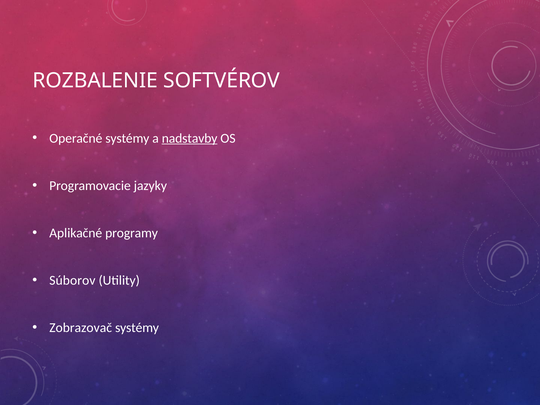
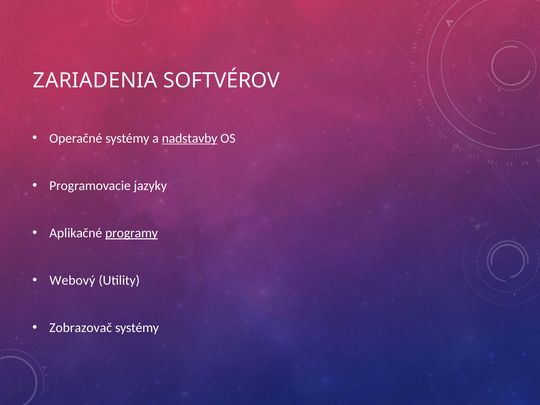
ROZBALENIE: ROZBALENIE -> ZARIADENIA
programy underline: none -> present
Súborov: Súborov -> Webový
